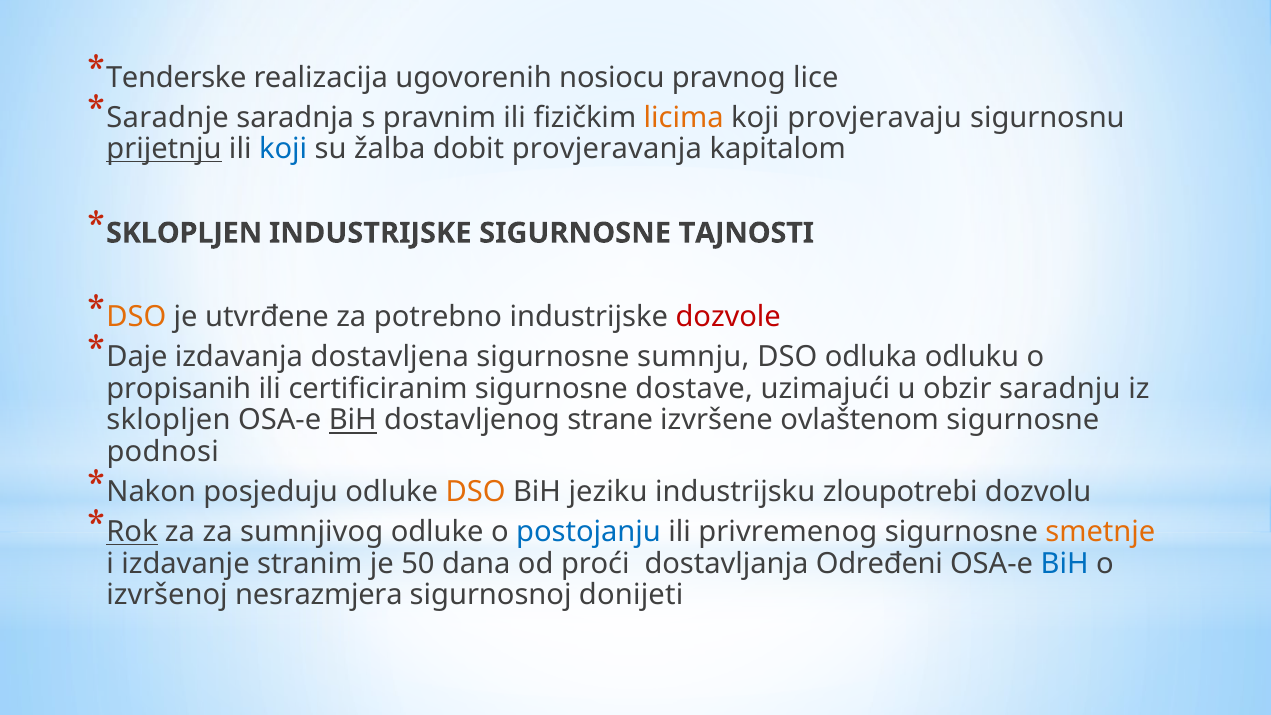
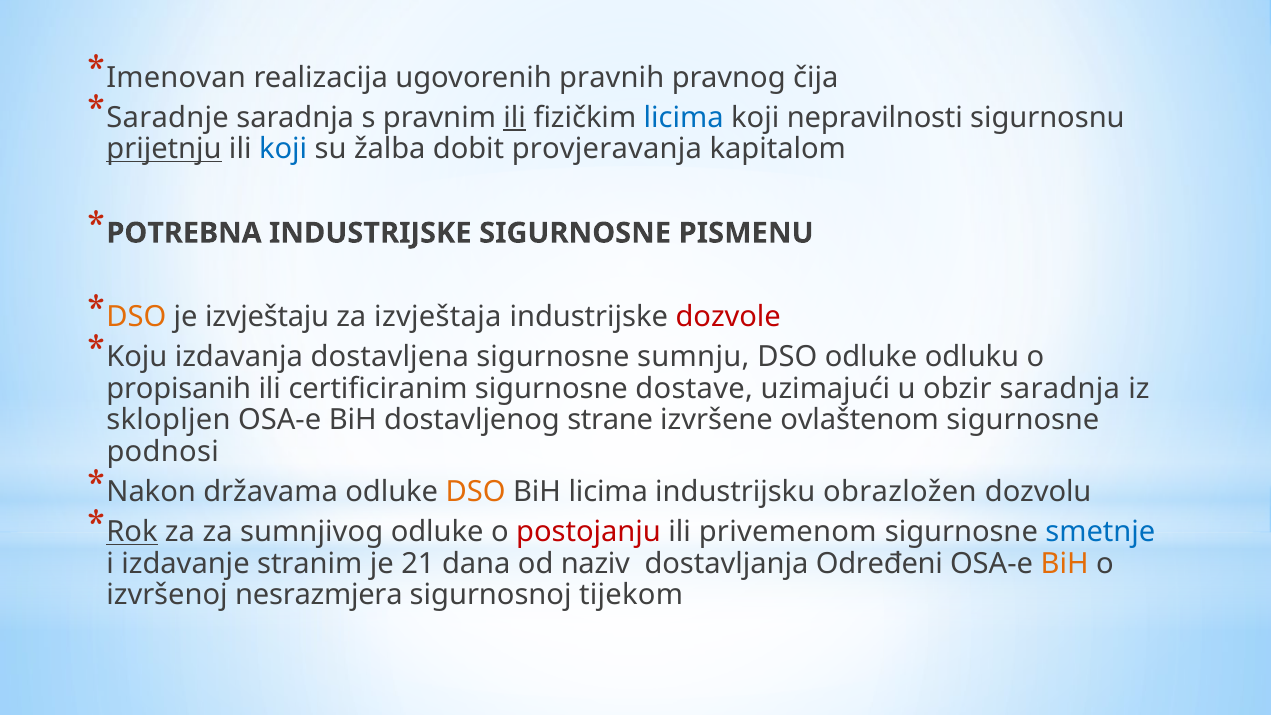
Tenderske: Tenderske -> Imenovan
nosiocu: nosiocu -> pravnih
lice: lice -> čija
ili at (515, 118) underline: none -> present
licima at (684, 118) colour: orange -> blue
provjeravaju: provjeravaju -> nepravilnosti
SKLOPLJEN at (184, 233): SKLOPLJEN -> POTREBNA
TAJNOSTI: TAJNOSTI -> PISMENU
utvrđene: utvrđene -> izvještaju
potrebno: potrebno -> izvještaja
Daje: Daje -> Koju
DSO odluka: odluka -> odluke
obzir saradnju: saradnju -> saradnja
BiH at (353, 420) underline: present -> none
posjeduju: posjeduju -> državama
BiH jeziku: jeziku -> licima
zloupotrebi: zloupotrebi -> obrazložen
postojanju colour: blue -> red
privremenog: privremenog -> privemenom
smetnje colour: orange -> blue
50: 50 -> 21
proći: proći -> naziv
BiH at (1065, 563) colour: blue -> orange
donijeti: donijeti -> tijekom
